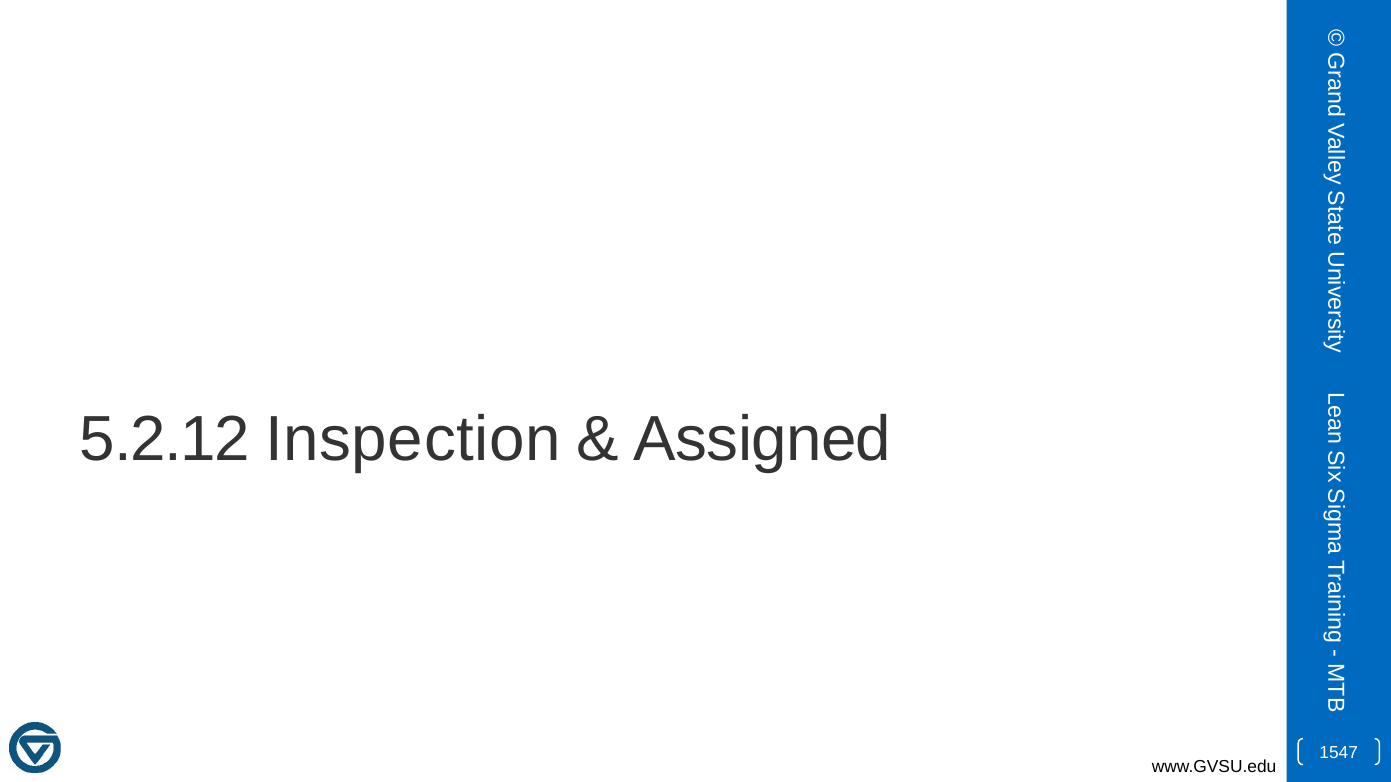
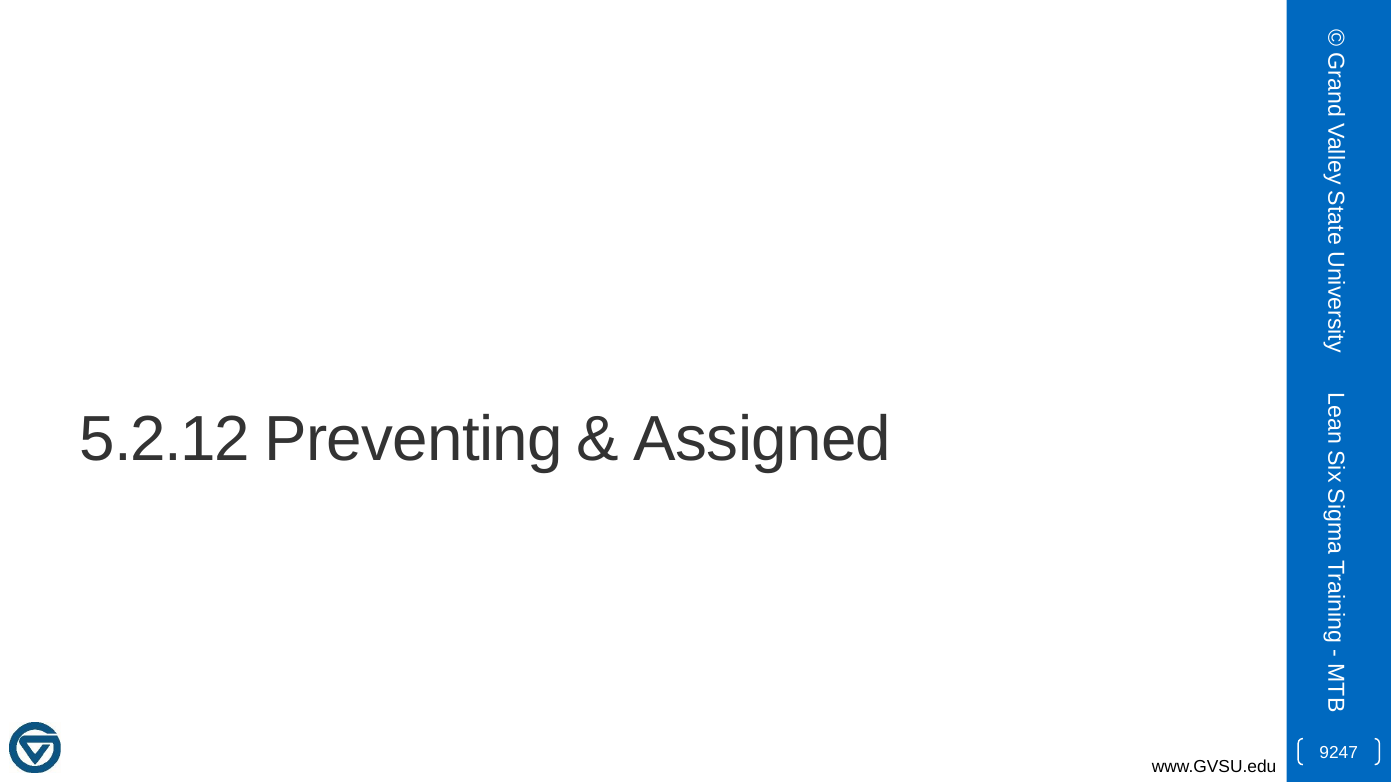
Inspection: Inspection -> Preventing
1547: 1547 -> 9247
